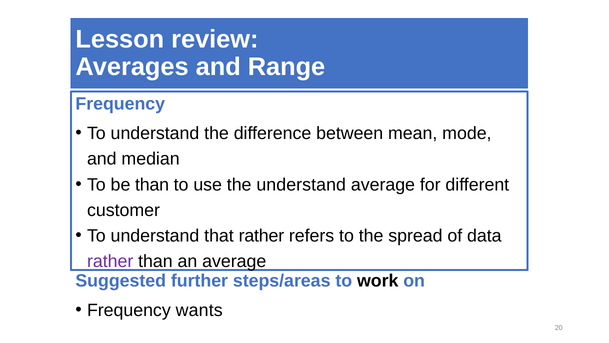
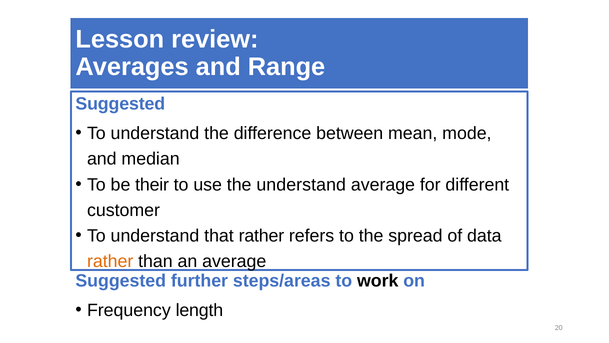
Frequency at (120, 104): Frequency -> Suggested
be than: than -> their
rather at (110, 261) colour: purple -> orange
wants: wants -> length
